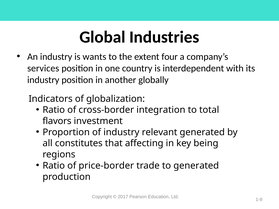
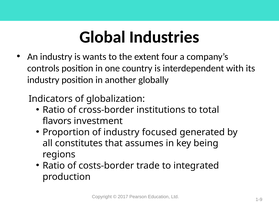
services: services -> controls
integration: integration -> institutions
relevant: relevant -> focused
affecting: affecting -> assumes
price-border: price-border -> costs-border
to generated: generated -> integrated
